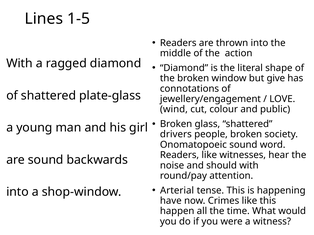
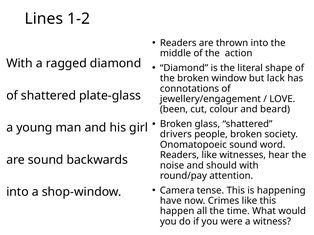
1-5: 1-5 -> 1-2
give: give -> lack
wind: wind -> been
public: public -> beard
Arterial: Arterial -> Camera
